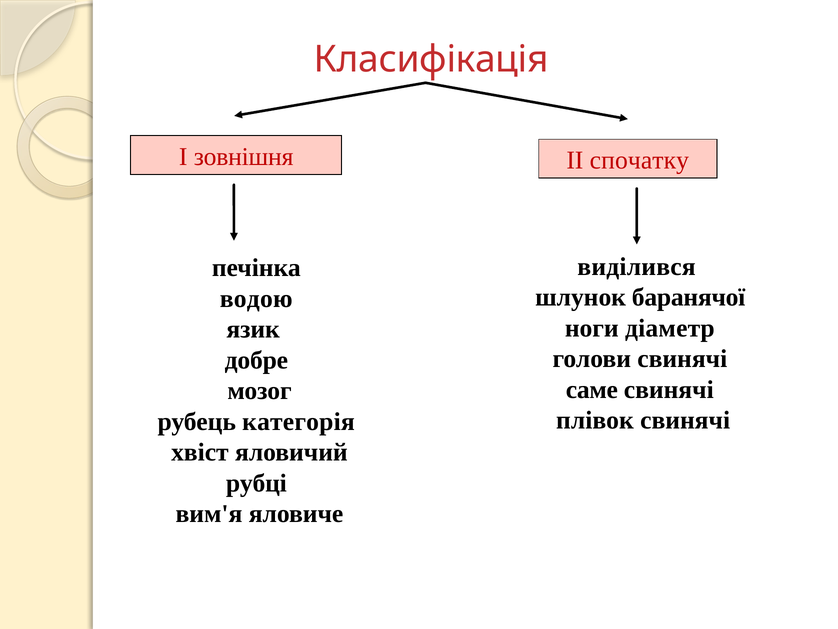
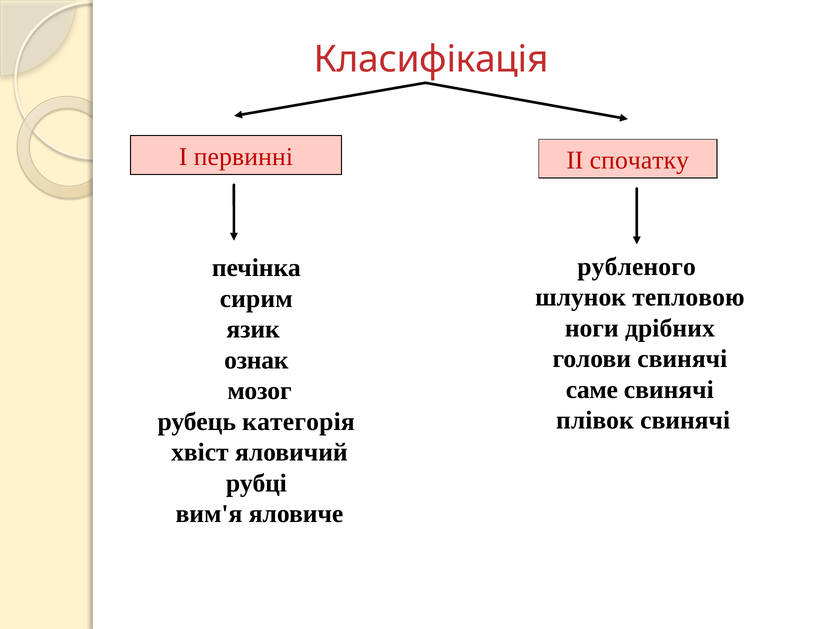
зовнішня: зовнішня -> первинні
виділився: виділився -> рубленого
баранячої: баранячої -> тепловою
водою: водою -> сирим
діаметр: діаметр -> дрібних
добре: добре -> ознак
